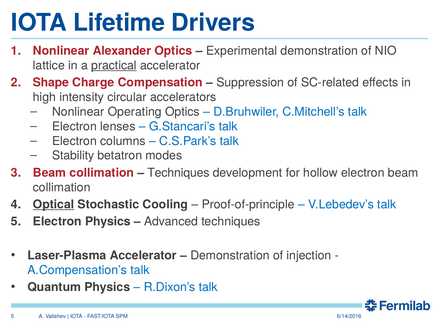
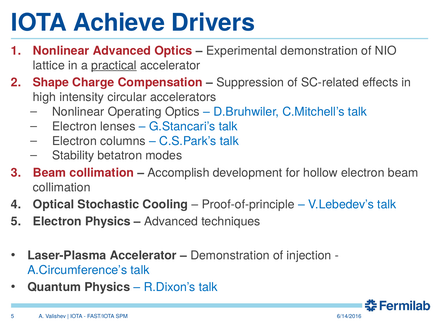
Lifetime: Lifetime -> Achieve
Nonlinear Alexander: Alexander -> Advanced
Techniques at (179, 173): Techniques -> Accomplish
Optical underline: present -> none
A.Compensation’s: A.Compensation’s -> A.Circumference’s
